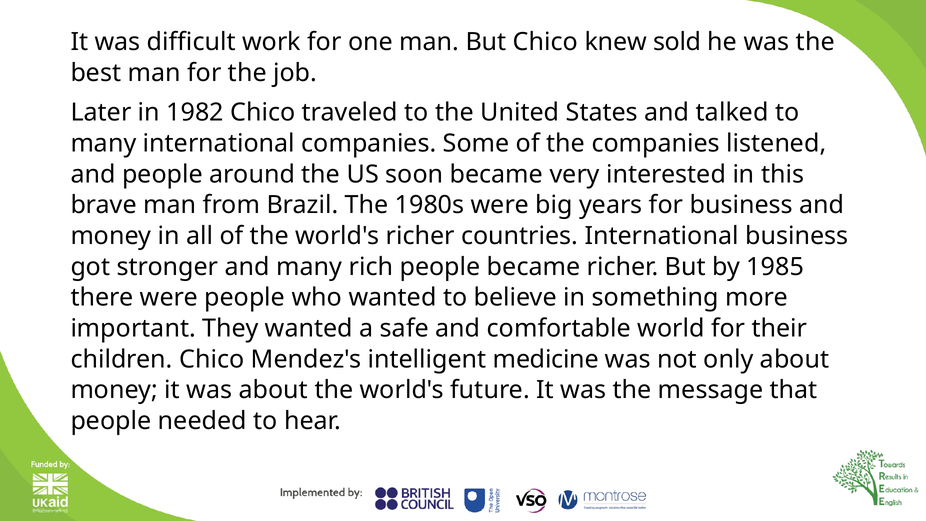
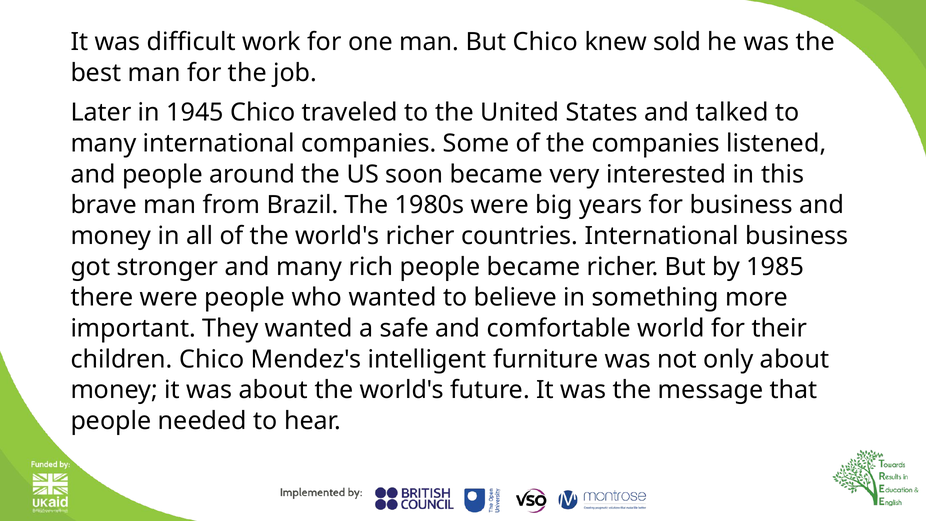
1982: 1982 -> 1945
medicine: medicine -> furniture
